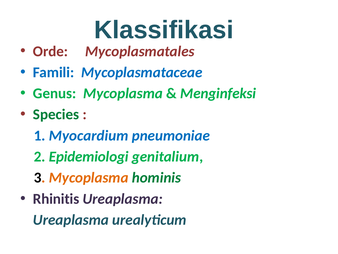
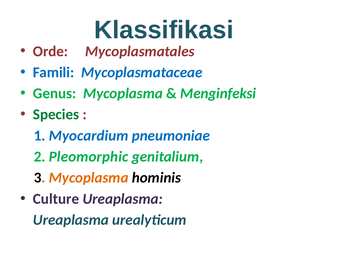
Epidemiologi: Epidemiologi -> Pleomorphic
hominis colour: green -> black
Rhinitis: Rhinitis -> Culture
